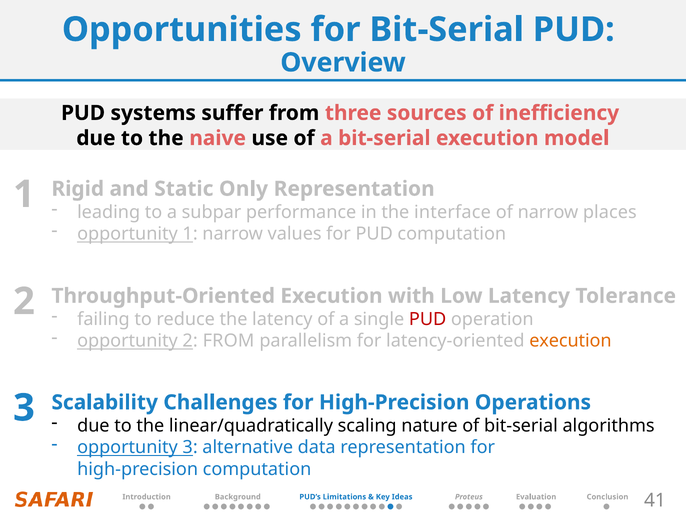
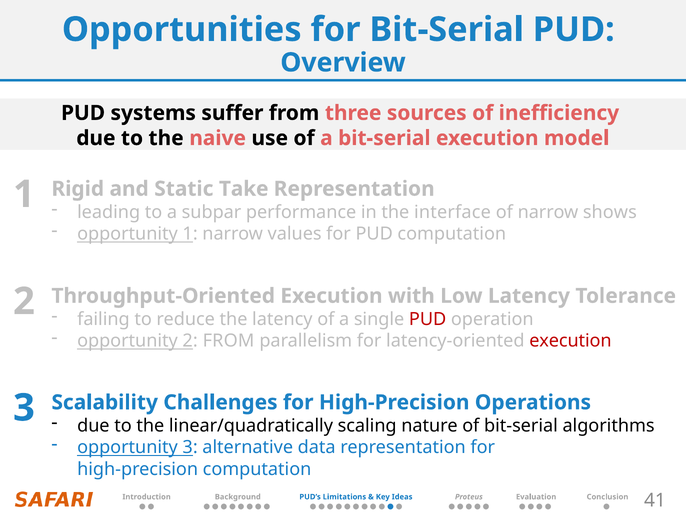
Only: Only -> Take
places: places -> shows
execution at (570, 341) colour: orange -> red
